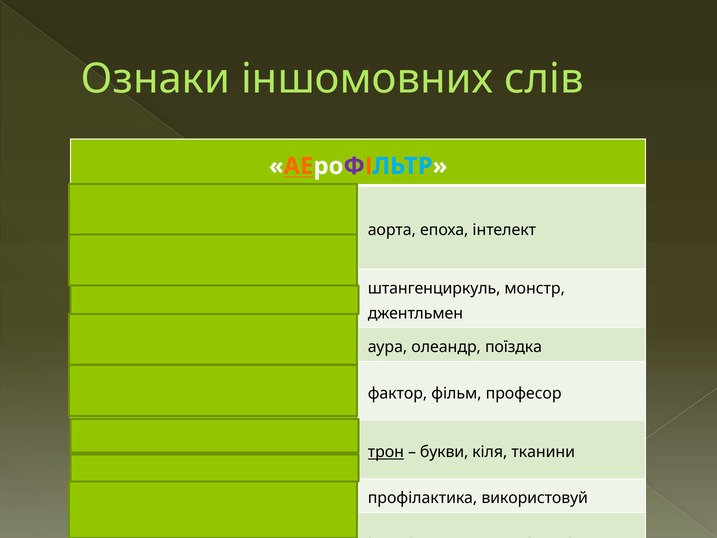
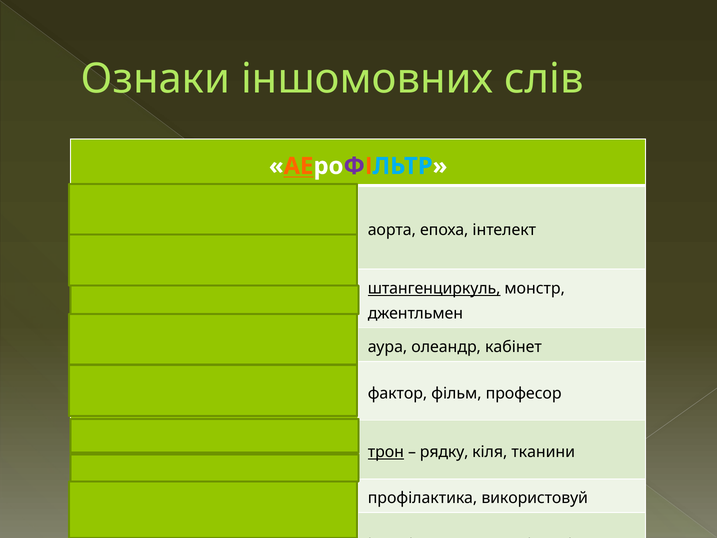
штангенциркуль underline: none -> present
поїздка: поїздка -> кабінет
букви: букви -> рядку
